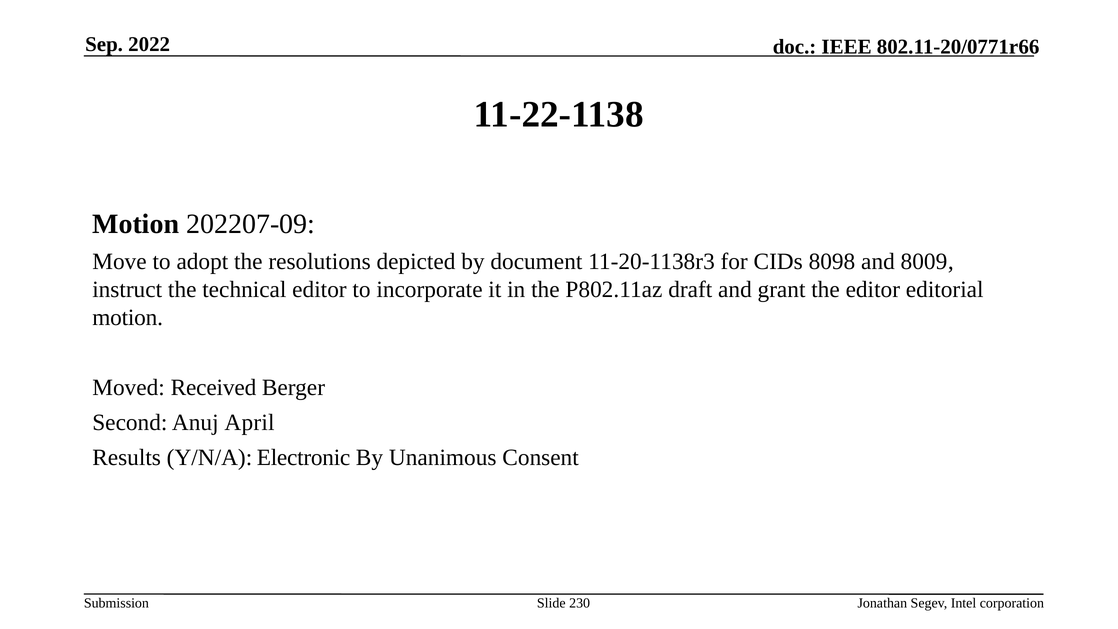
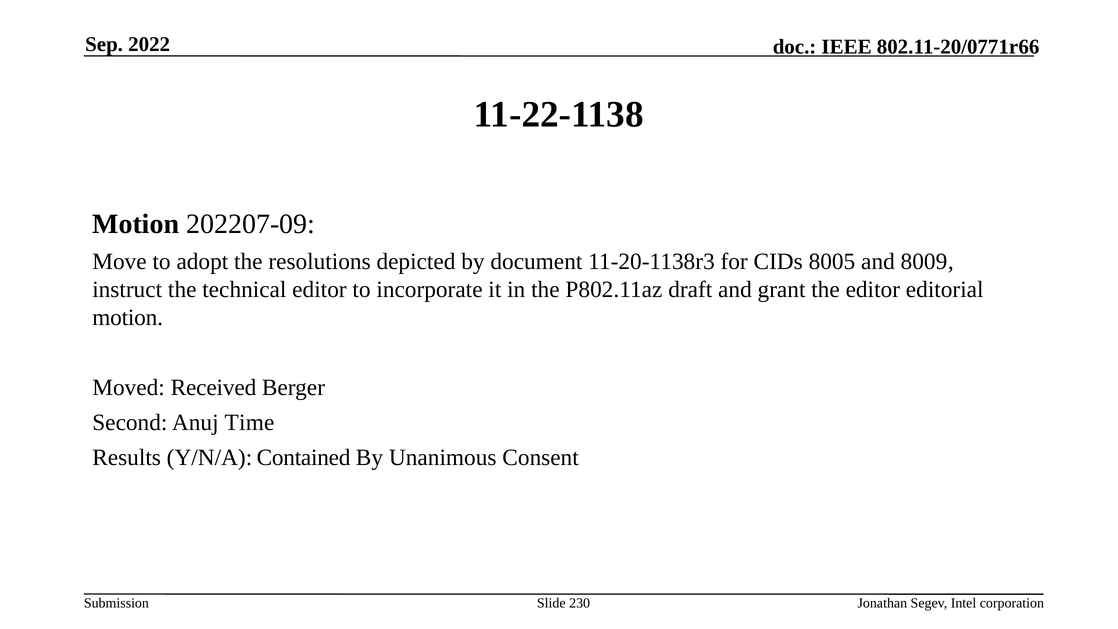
8098: 8098 -> 8005
April: April -> Time
Electronic: Electronic -> Contained
